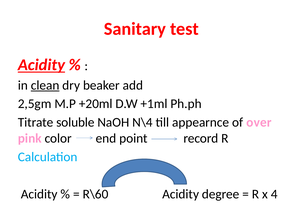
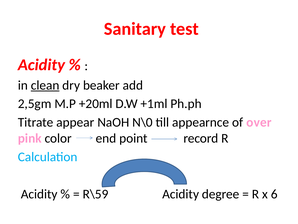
Acidity at (41, 65) underline: present -> none
soluble: soluble -> appear
N\4: N\4 -> N\0
R\60: R\60 -> R\59
4: 4 -> 6
